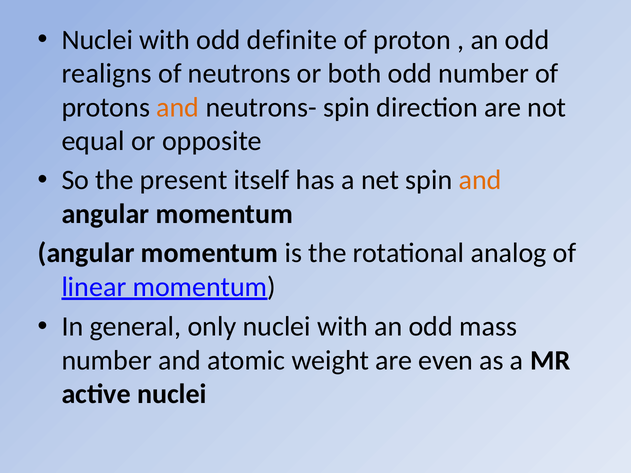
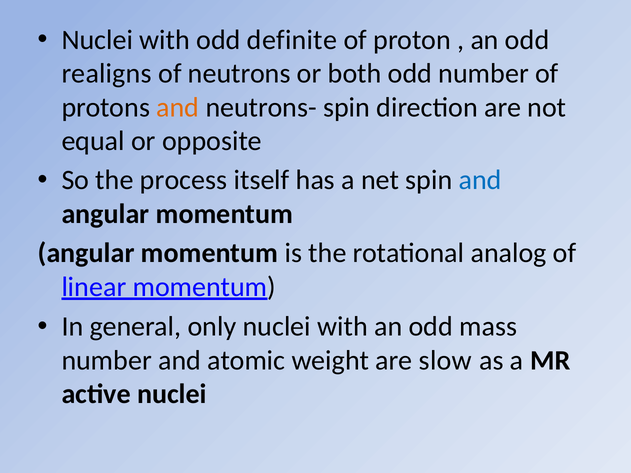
present: present -> process
and at (480, 180) colour: orange -> blue
even: even -> slow
